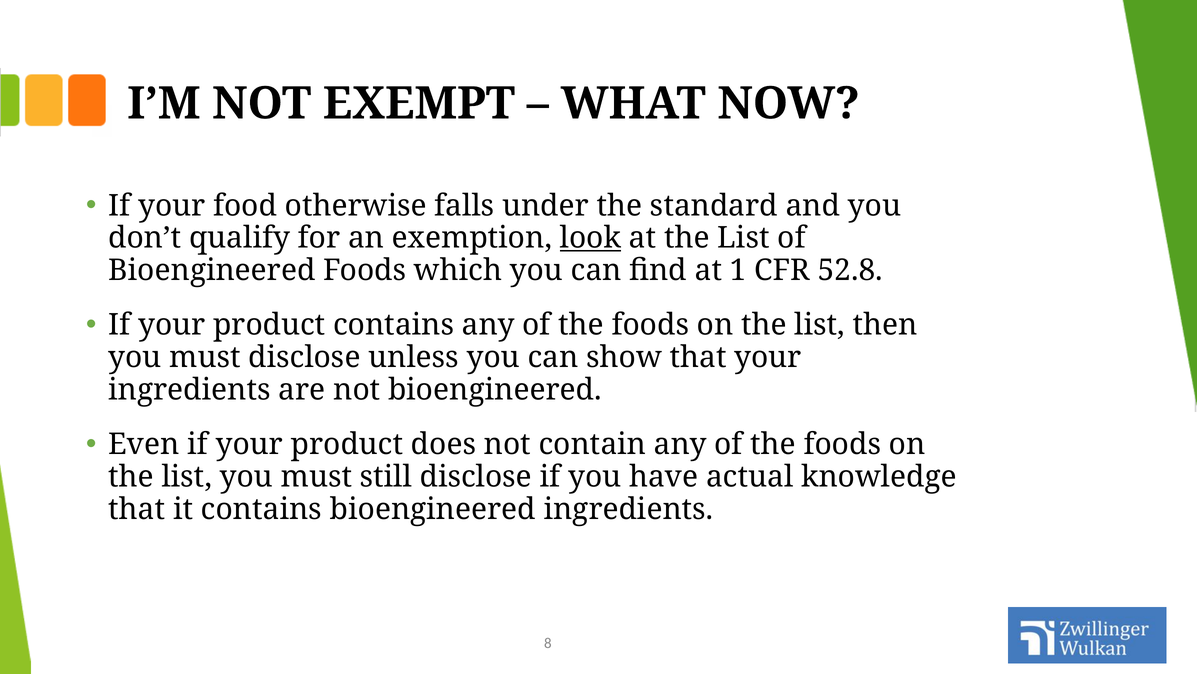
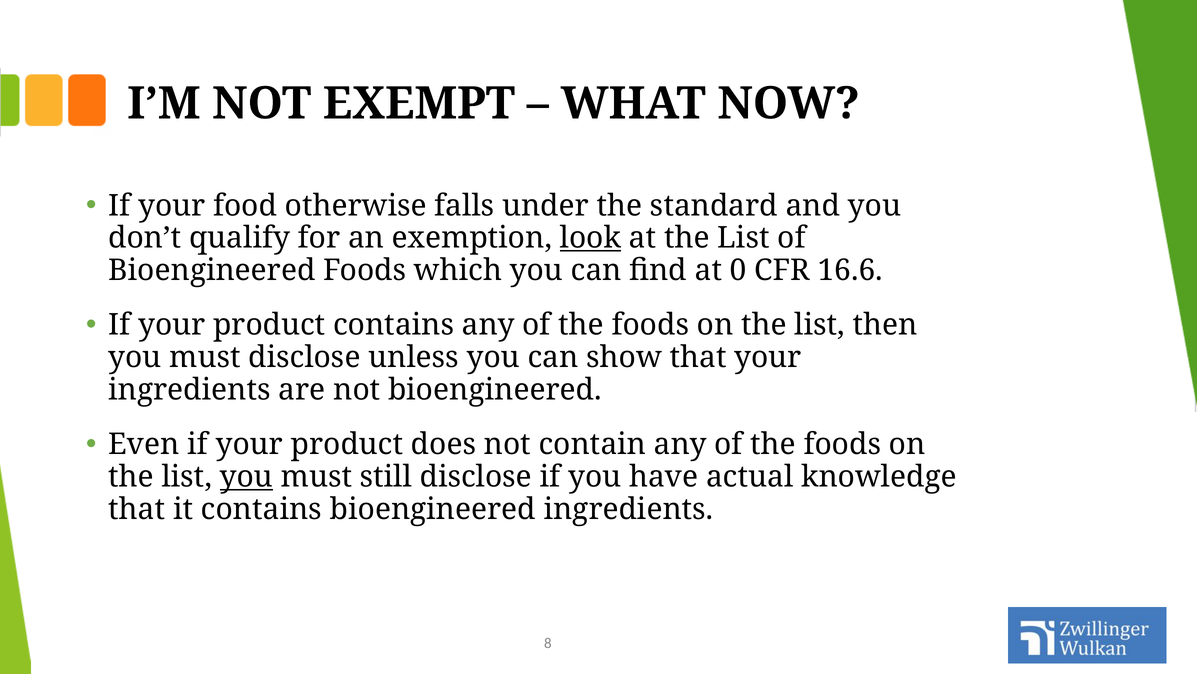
1: 1 -> 0
52.8: 52.8 -> 16.6
you at (246, 476) underline: none -> present
